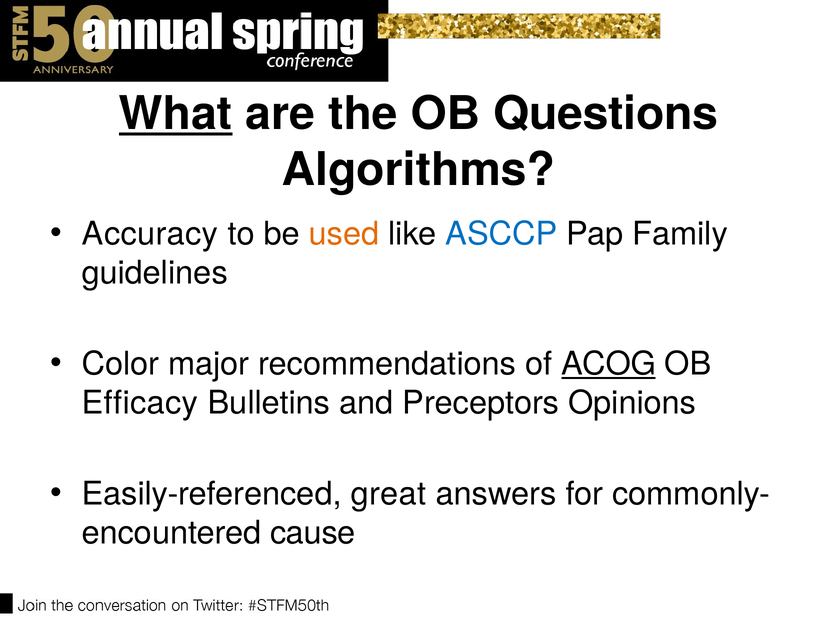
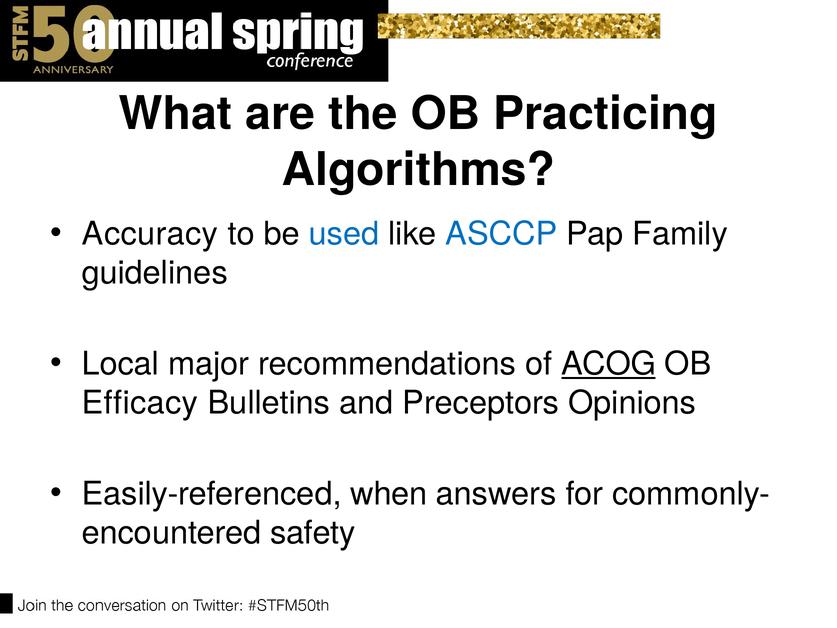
What underline: present -> none
Questions: Questions -> Practicing
used colour: orange -> blue
Color: Color -> Local
great: great -> when
cause: cause -> safety
